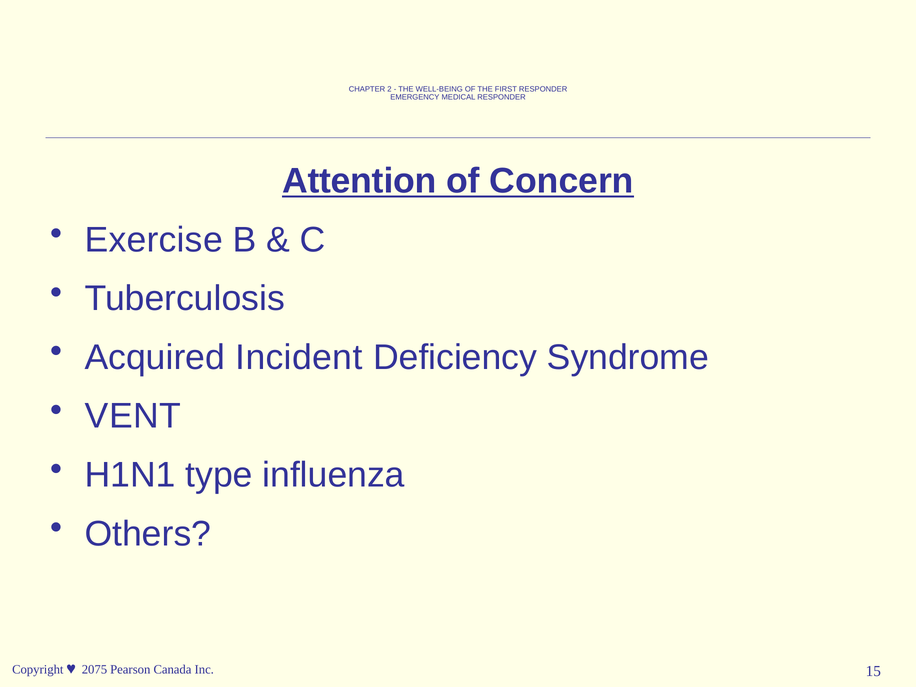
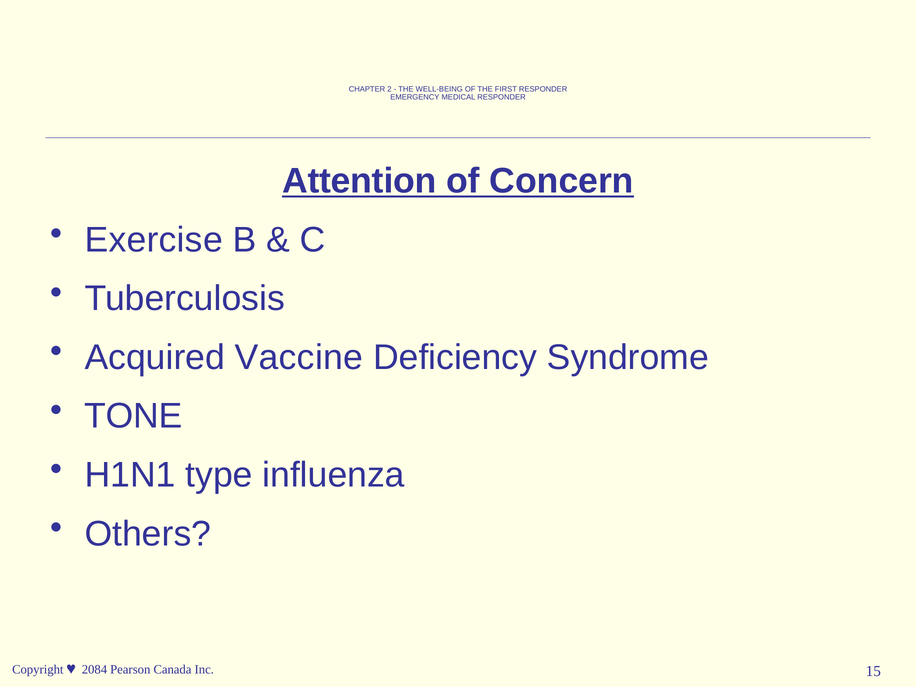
Incident: Incident -> Vaccine
VENT: VENT -> TONE
2075: 2075 -> 2084
